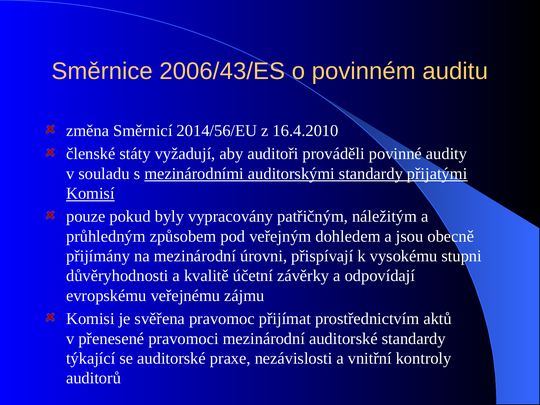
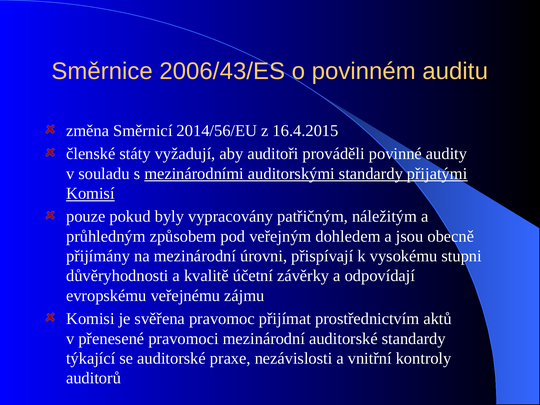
16.4.2010: 16.4.2010 -> 16.4.2015
